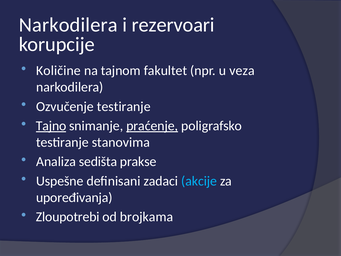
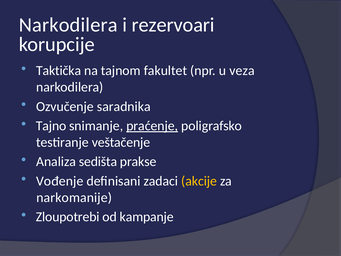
Količine: Količine -> Taktička
Ozvučenje testiranje: testiranje -> saradnika
Tajno underline: present -> none
stanovima: stanovima -> veštačenje
Uspešne: Uspešne -> Vođenje
akcije colour: light blue -> yellow
upoređivanja: upoređivanja -> narkomanije
brojkama: brojkama -> kampanje
